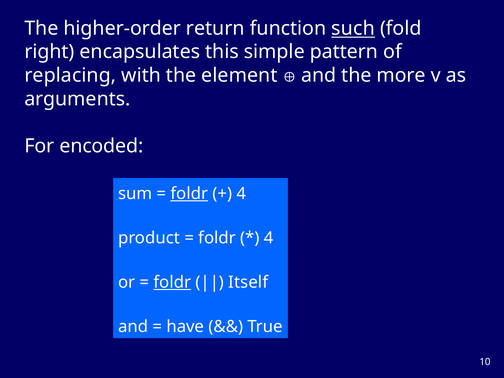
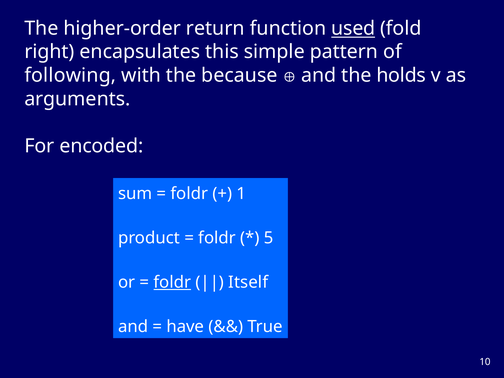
such: such -> used
replacing: replacing -> following
element: element -> because
more: more -> holds
foldr at (189, 194) underline: present -> none
4 at (241, 194): 4 -> 1
4 at (269, 238): 4 -> 5
